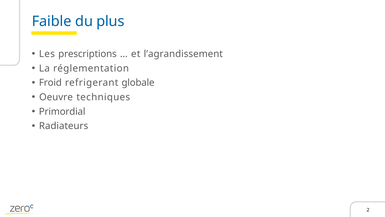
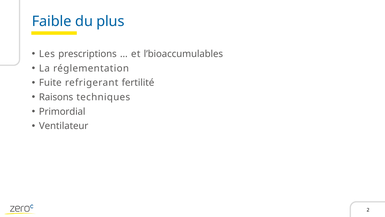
l’agrandissement: l’agrandissement -> l’bioaccumulables
Froid: Froid -> Fuite
globale: globale -> fertilité
Oeuvre: Oeuvre -> Raisons
Radiateurs: Radiateurs -> Ventilateur
